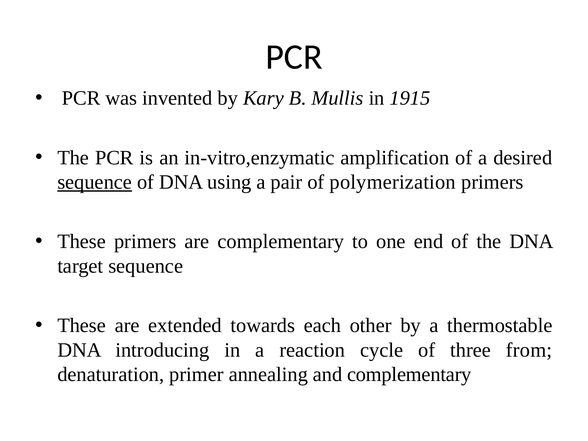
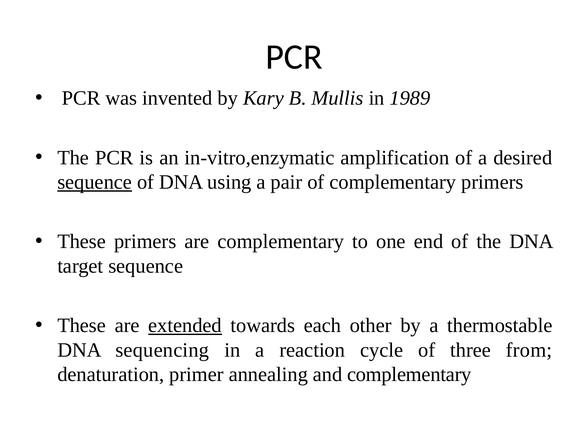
1915: 1915 -> 1989
of polymerization: polymerization -> complementary
extended underline: none -> present
introducing: introducing -> sequencing
